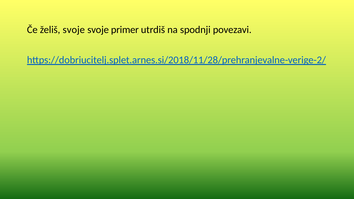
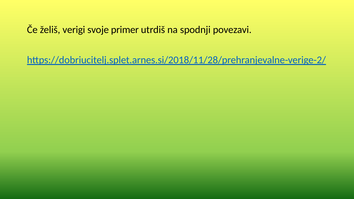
želiš svoje: svoje -> verigi
